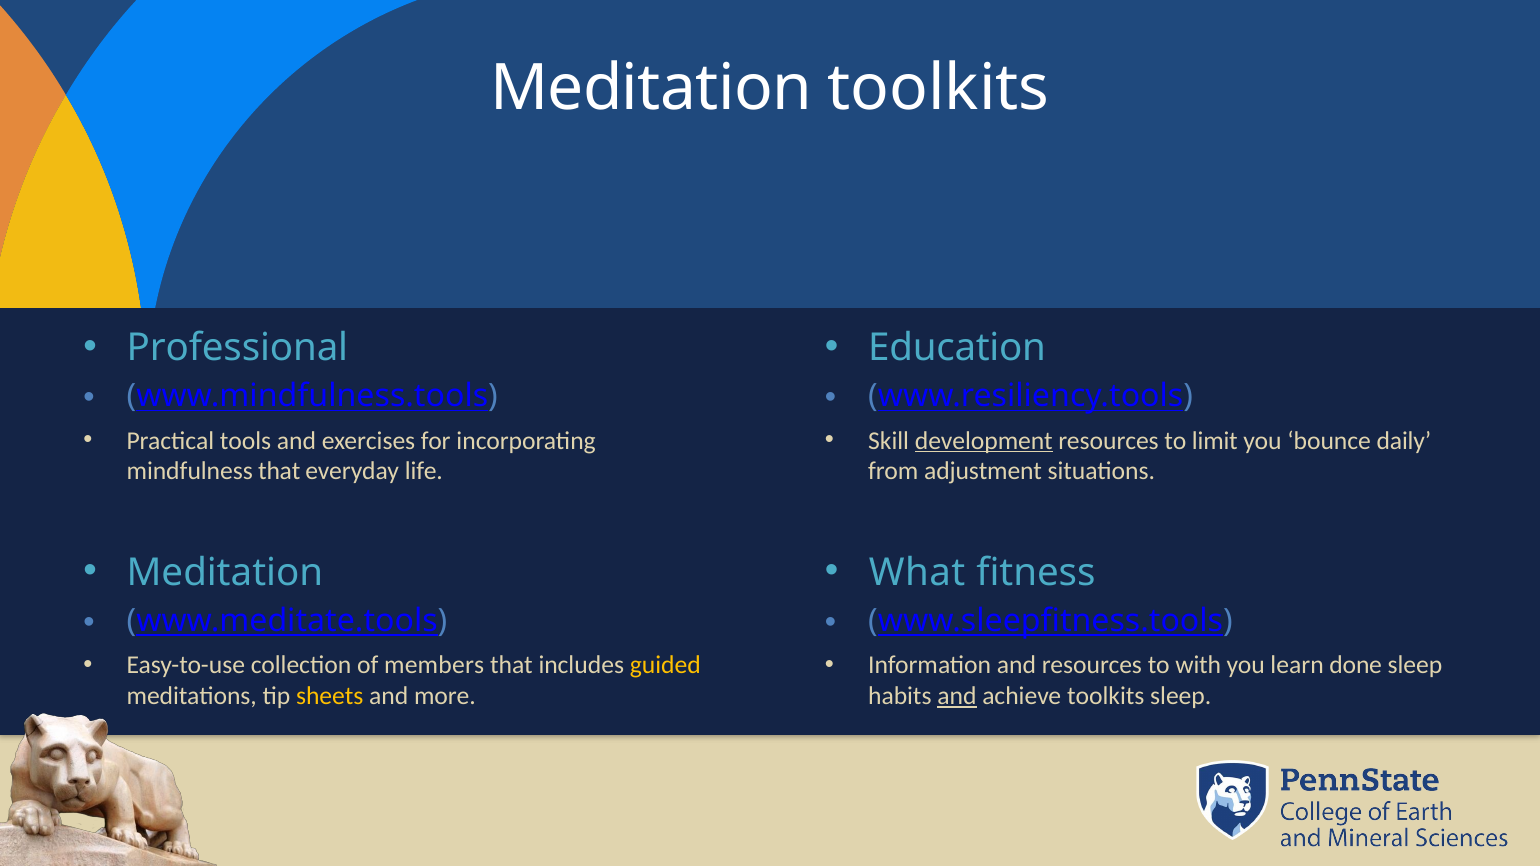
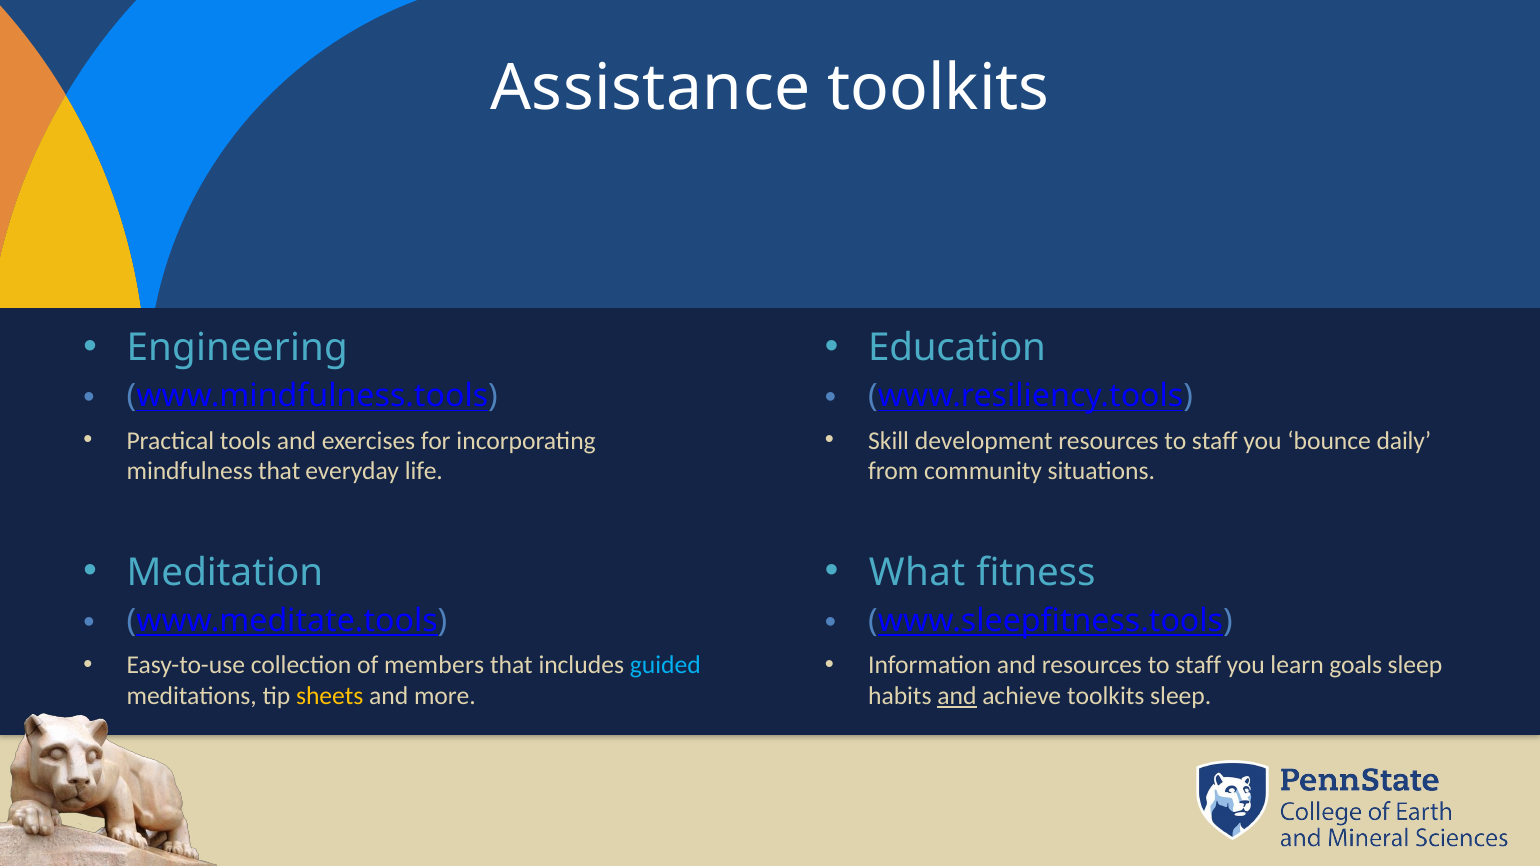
Meditation at (651, 88): Meditation -> Assistance
Professional: Professional -> Engineering
development underline: present -> none
limit at (1215, 441): limit -> staff
adjustment: adjustment -> community
guided colour: yellow -> light blue
and resources to with: with -> staff
done: done -> goals
